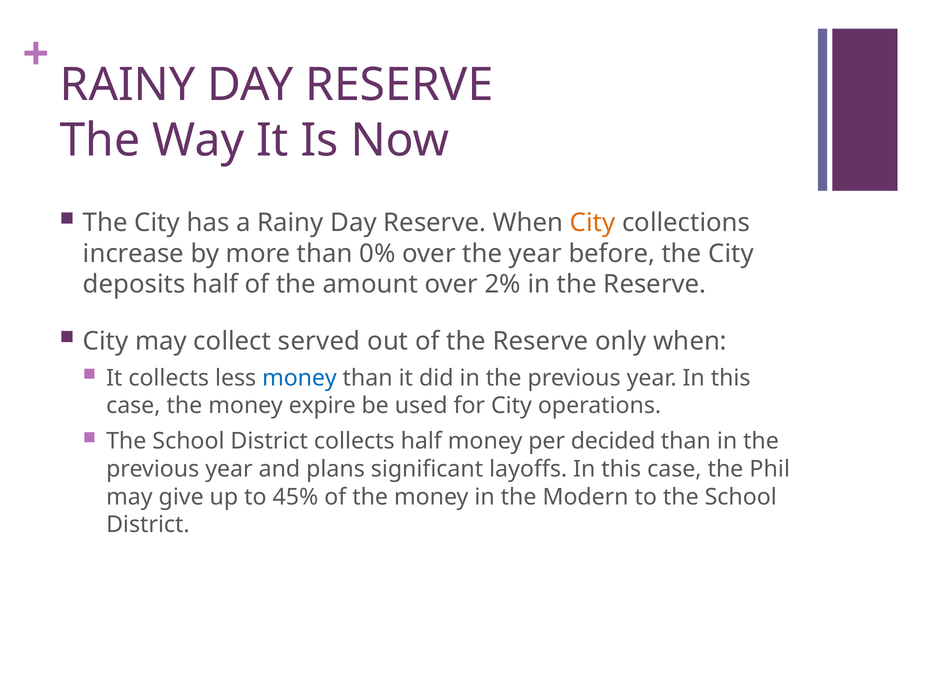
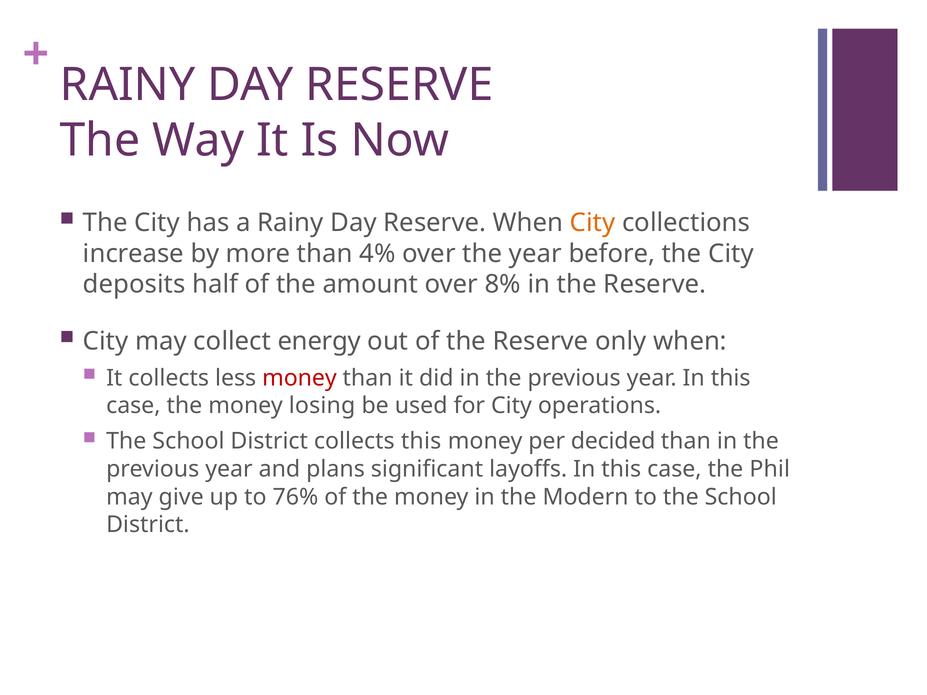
0%: 0% -> 4%
2%: 2% -> 8%
served: served -> energy
money at (299, 378) colour: blue -> red
expire: expire -> losing
collects half: half -> this
45%: 45% -> 76%
